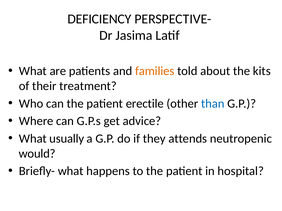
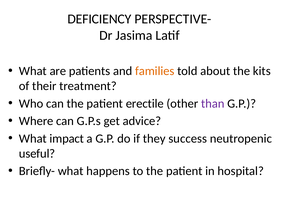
than colour: blue -> purple
usually: usually -> impact
attends: attends -> success
would: would -> useful
